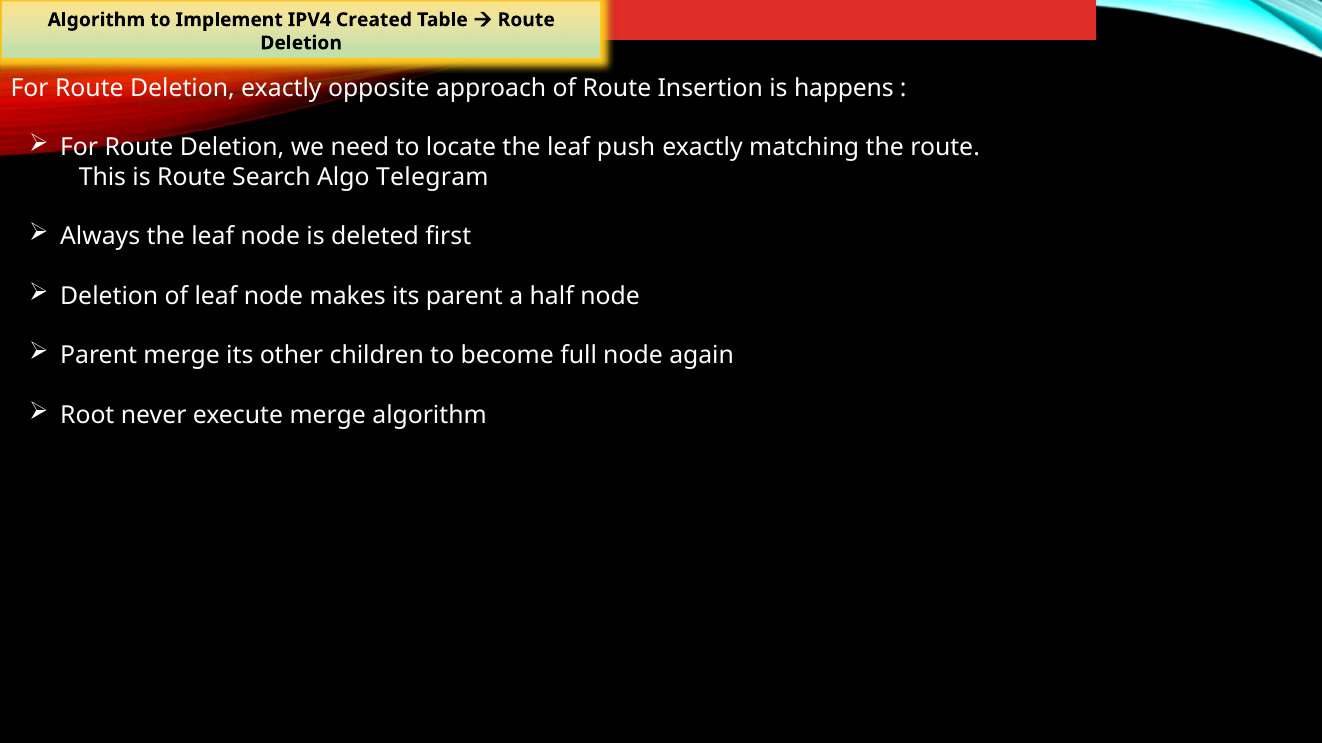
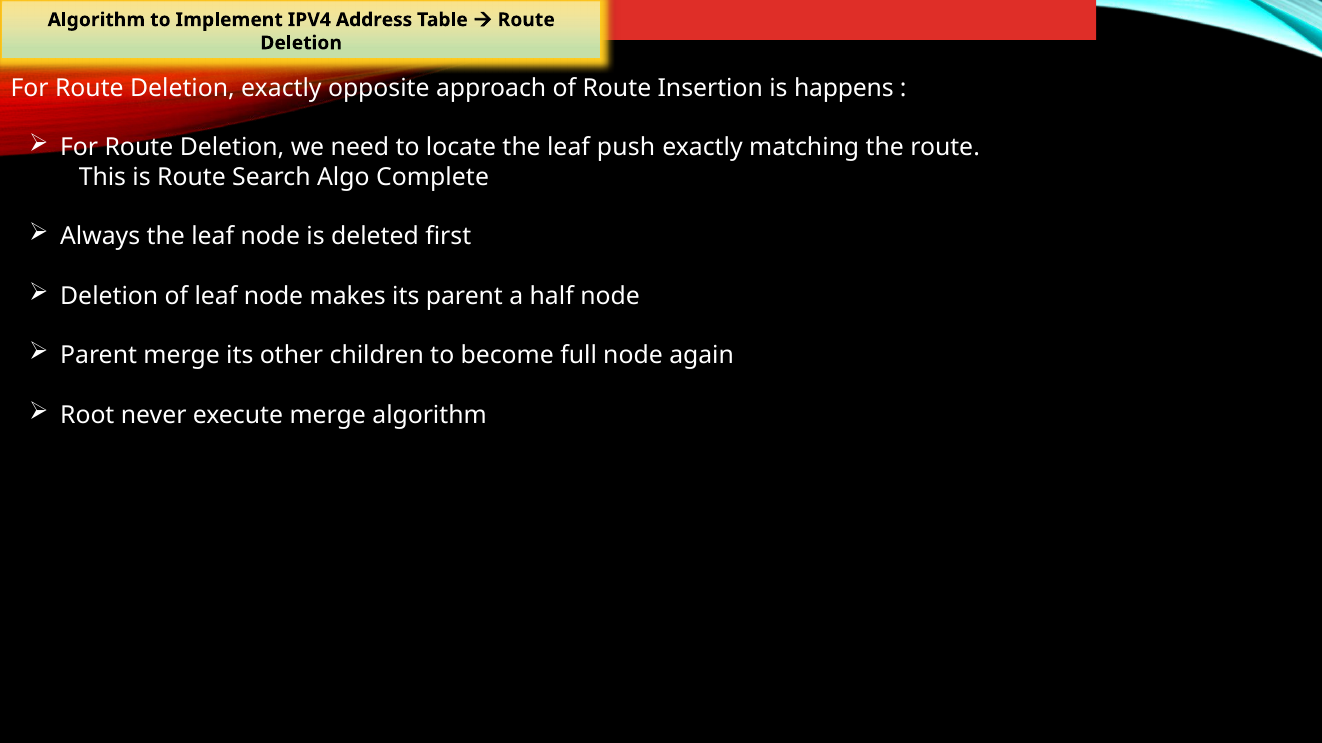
Created: Created -> Address
Telegram: Telegram -> Complete
